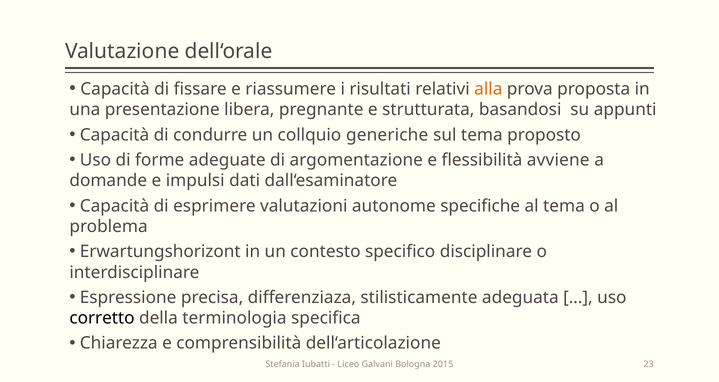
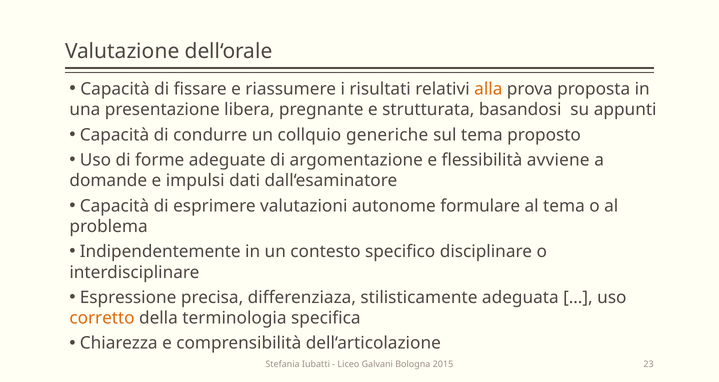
specifiche: specifiche -> formulare
Erwartungshorizont: Erwartungshorizont -> Indipendentemente
corretto colour: black -> orange
